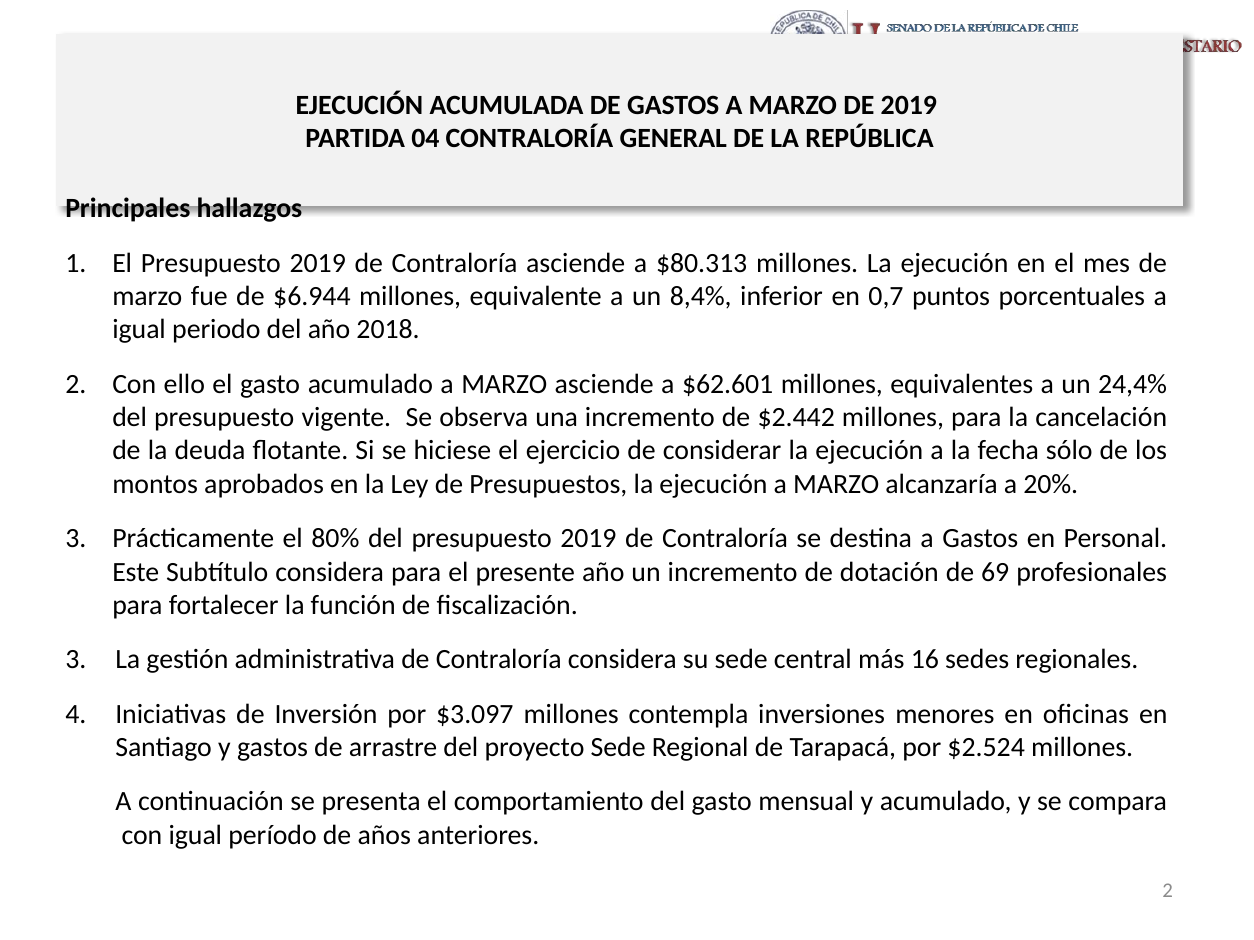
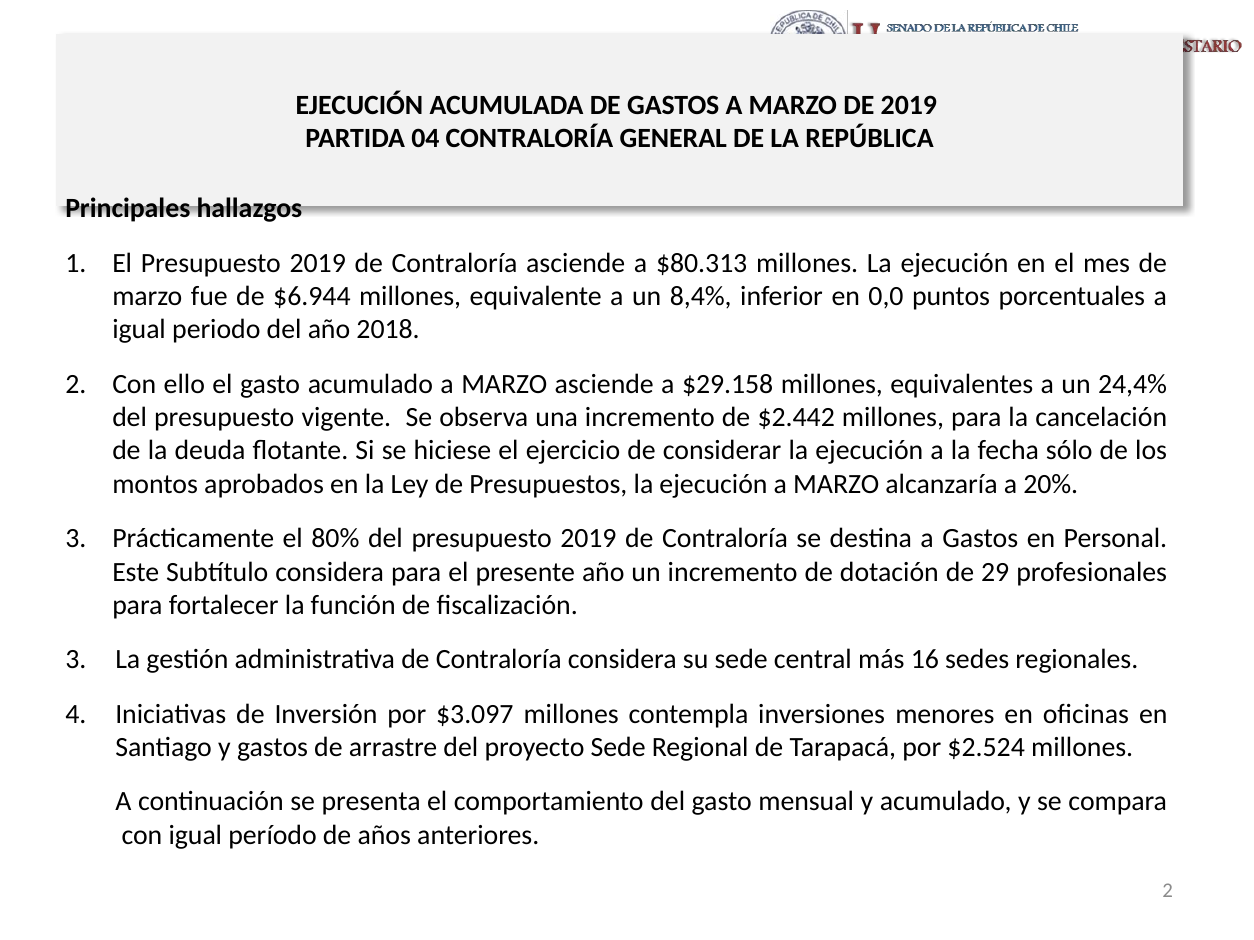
0,7: 0,7 -> 0,0
$62.601: $62.601 -> $29.158
69: 69 -> 29
